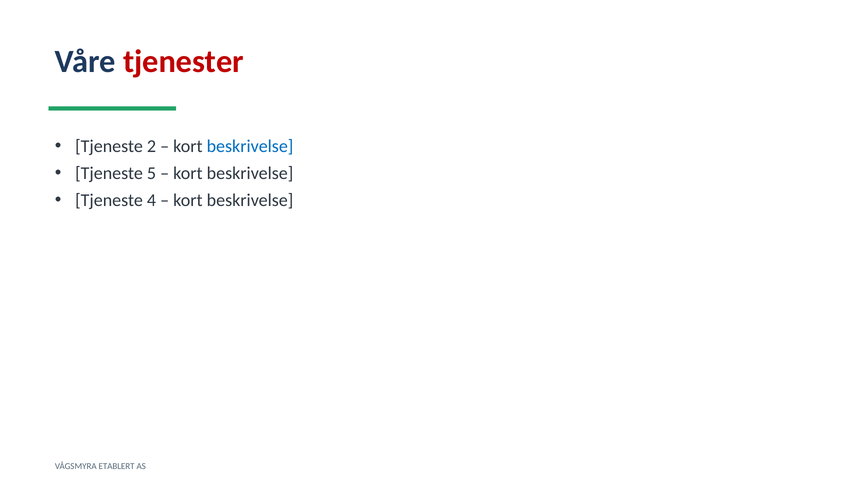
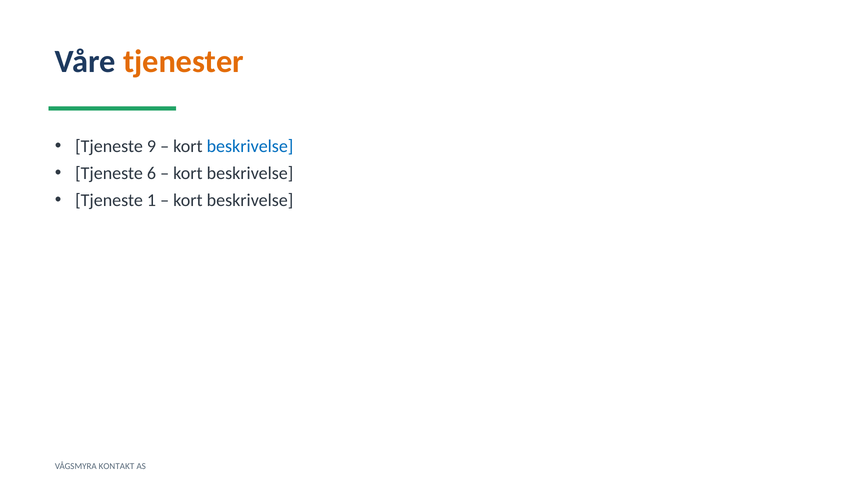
tjenester colour: red -> orange
2: 2 -> 9
5: 5 -> 6
4: 4 -> 1
ETABLERT: ETABLERT -> KONTAKT
